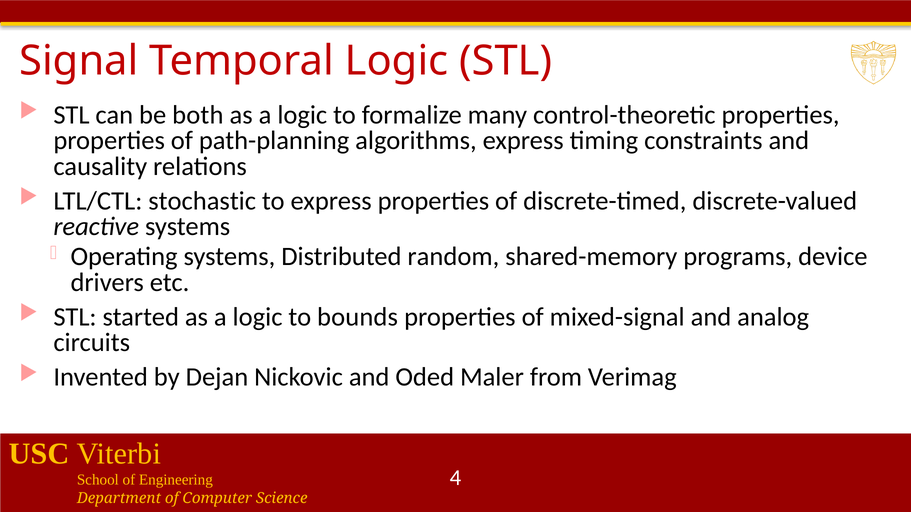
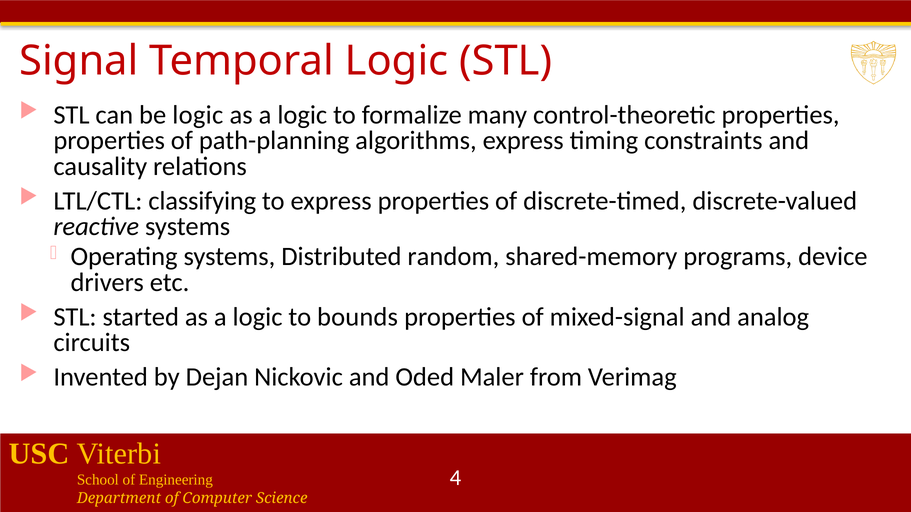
be both: both -> logic
stochastic: stochastic -> classifying
